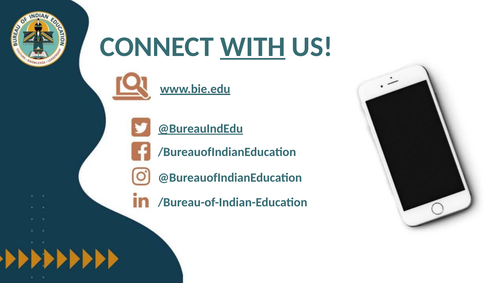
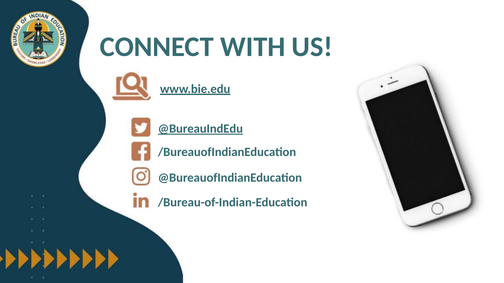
WITH underline: present -> none
